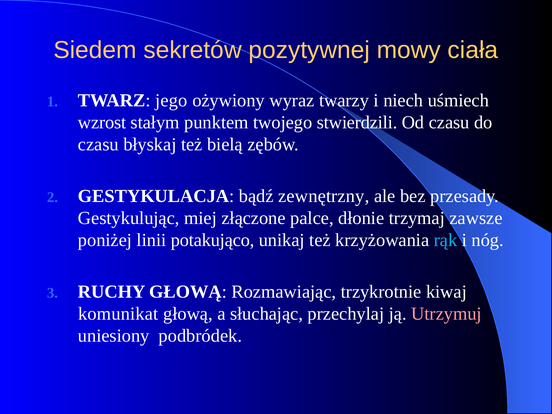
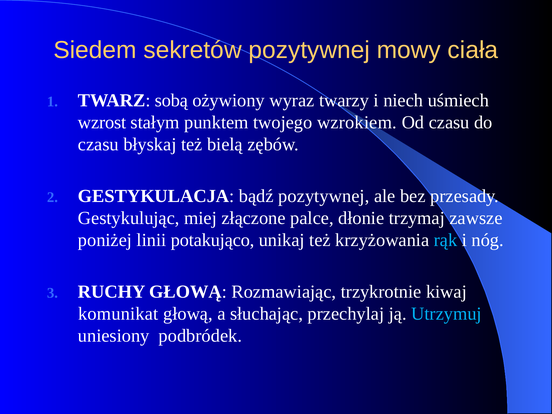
jego: jego -> sobą
stwierdzili: stwierdzili -> wzrokiem
bądź zewnętrzny: zewnętrzny -> pozytywnej
Utrzymuj colour: pink -> light blue
